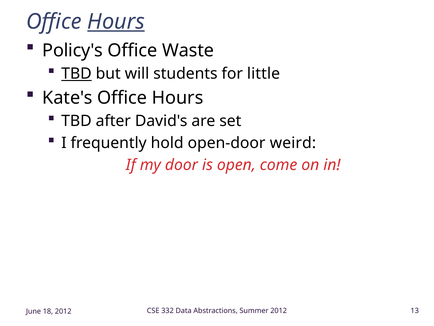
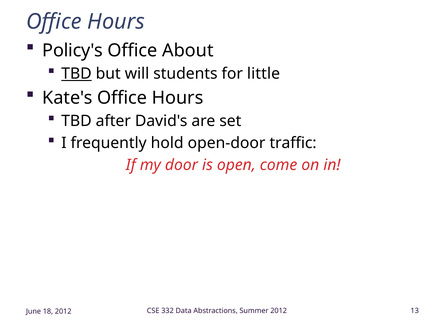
Hours at (116, 22) underline: present -> none
Waste: Waste -> About
weird: weird -> traffic
